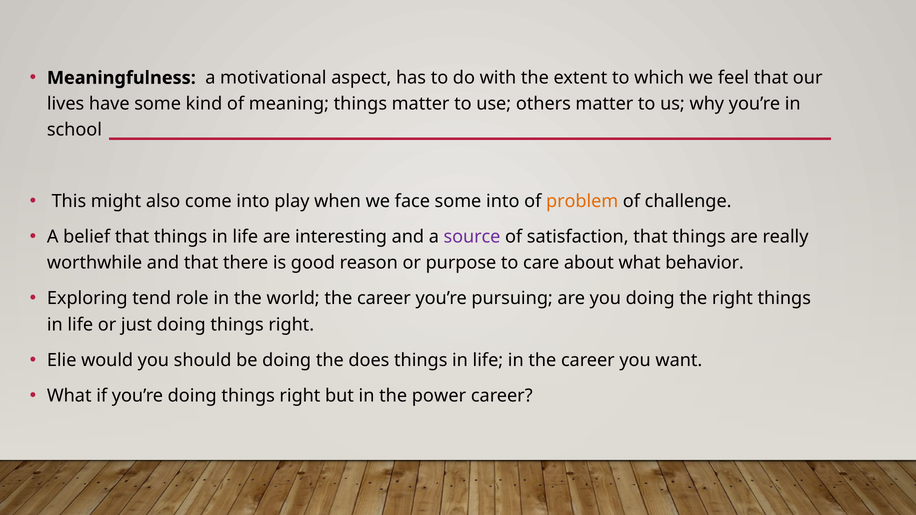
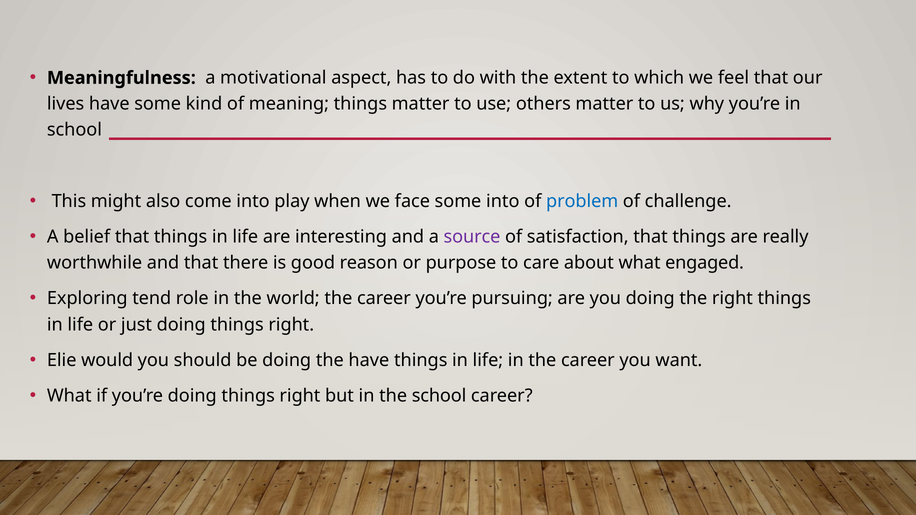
problem colour: orange -> blue
behavior: behavior -> engaged
the does: does -> have
the power: power -> school
